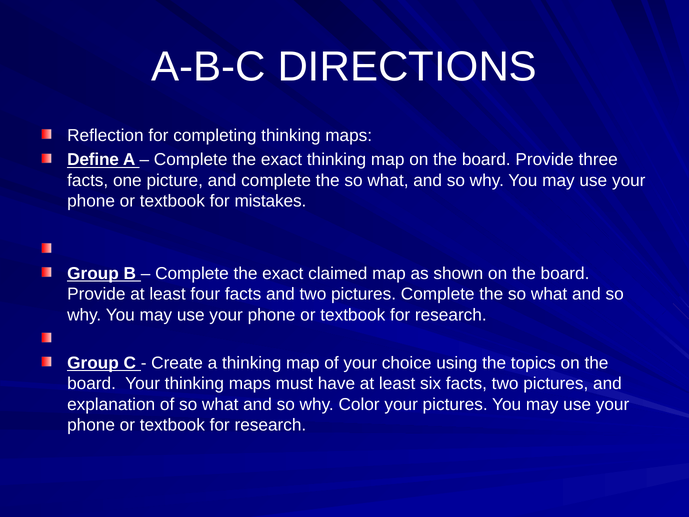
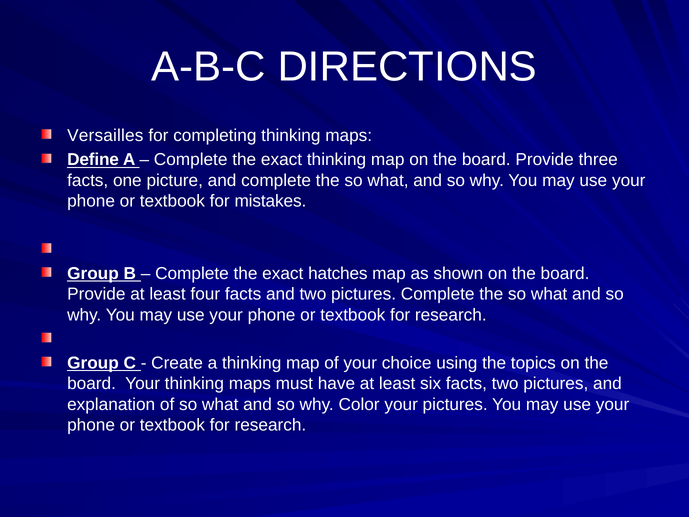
Reflection: Reflection -> Versailles
claimed: claimed -> hatches
